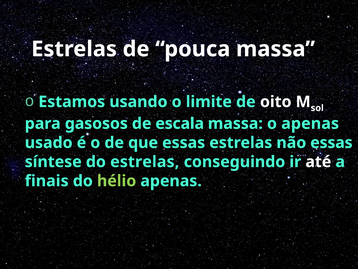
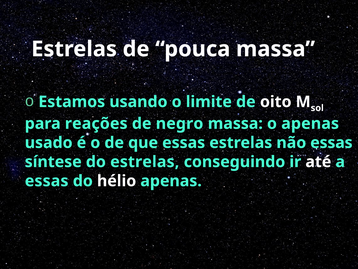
gasosos: gasosos -> reações
escala: escala -> negro
finais at (47, 181): finais -> essas
hélio colour: light green -> white
